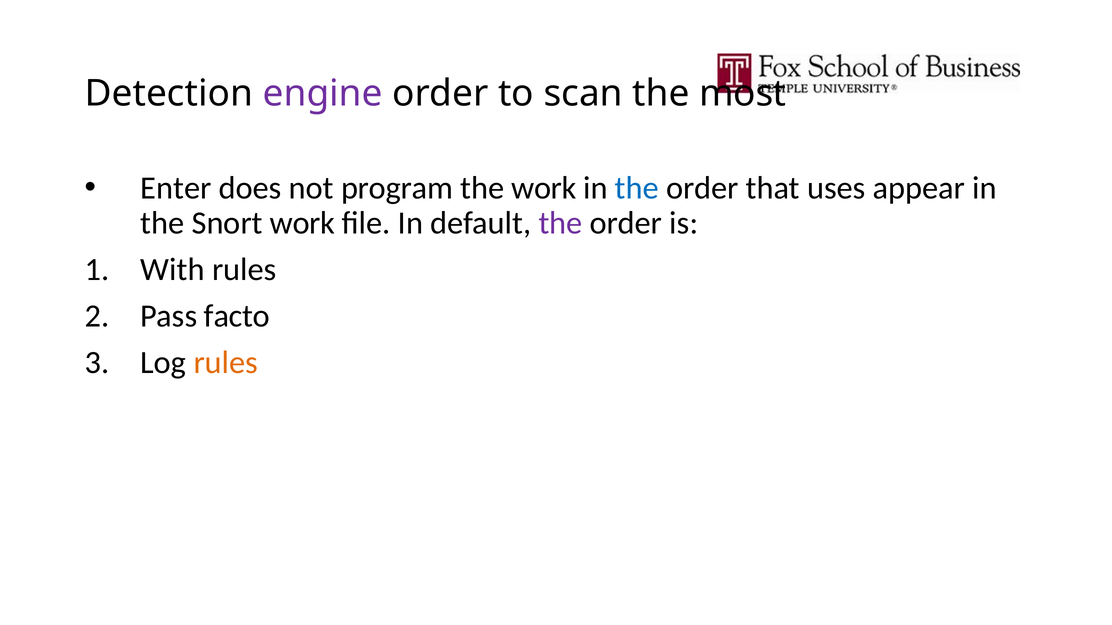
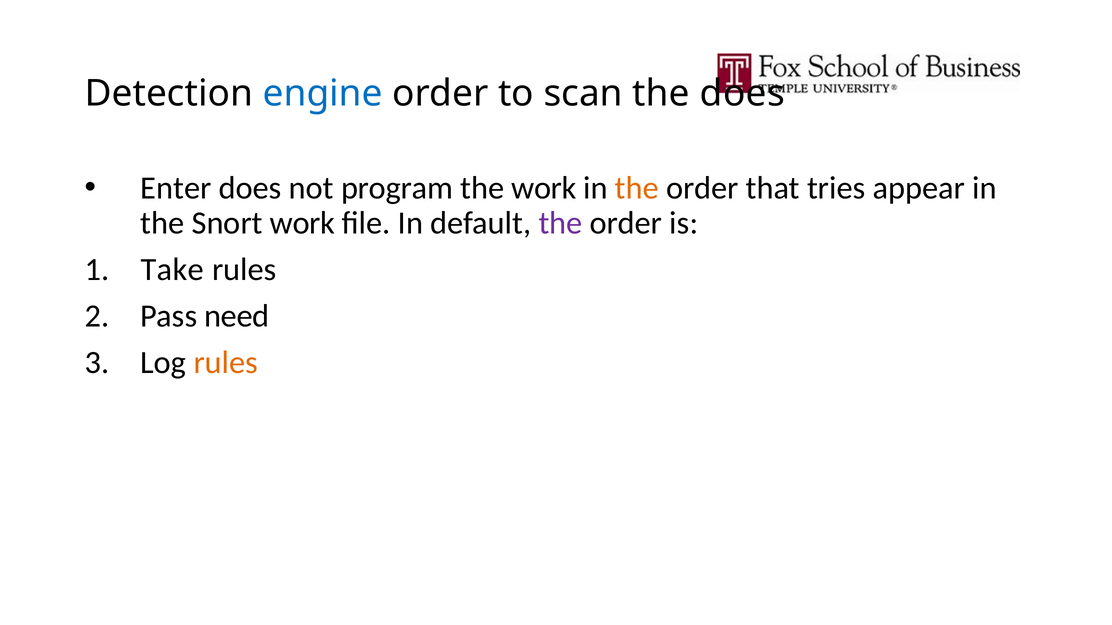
engine colour: purple -> blue
the most: most -> does
the at (637, 188) colour: blue -> orange
uses: uses -> tries
With: With -> Take
facto: facto -> need
